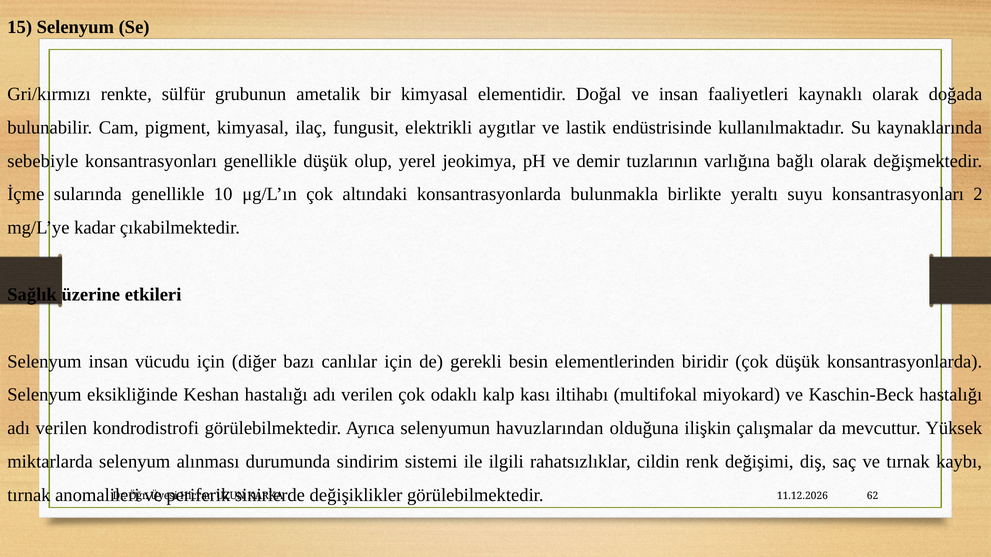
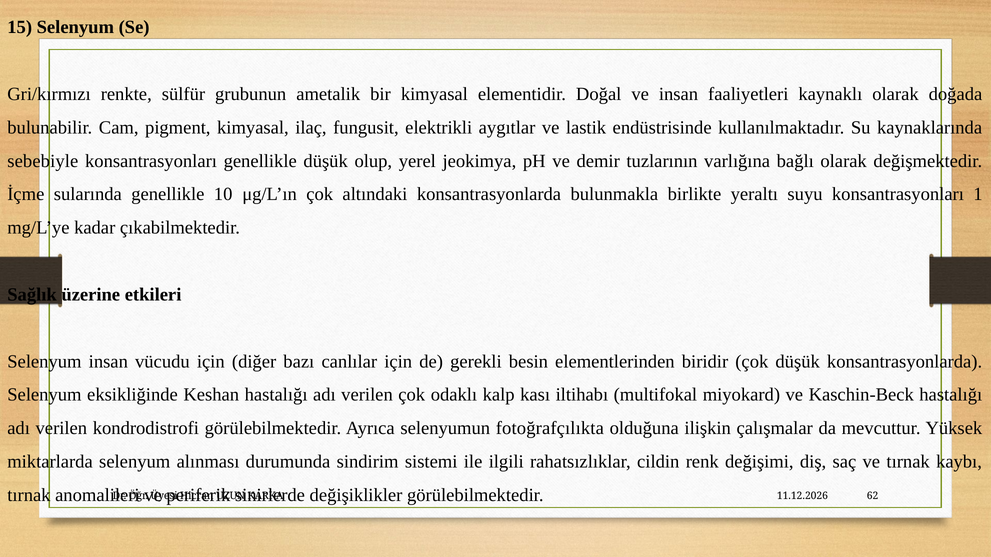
2: 2 -> 1
havuzlarından: havuzlarından -> fotoğrafçılıkta
